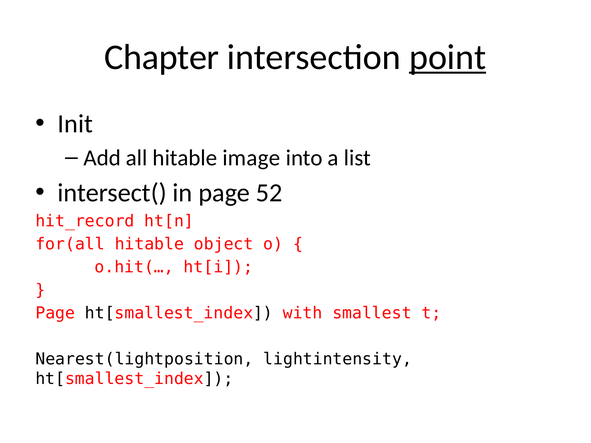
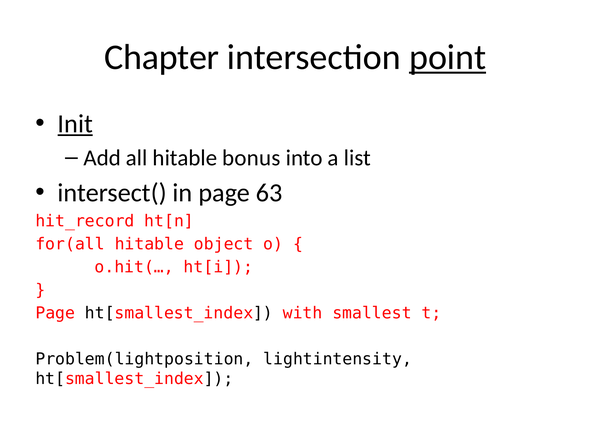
Init underline: none -> present
image: image -> bonus
52: 52 -> 63
Nearest(lightposition: Nearest(lightposition -> Problem(lightposition
